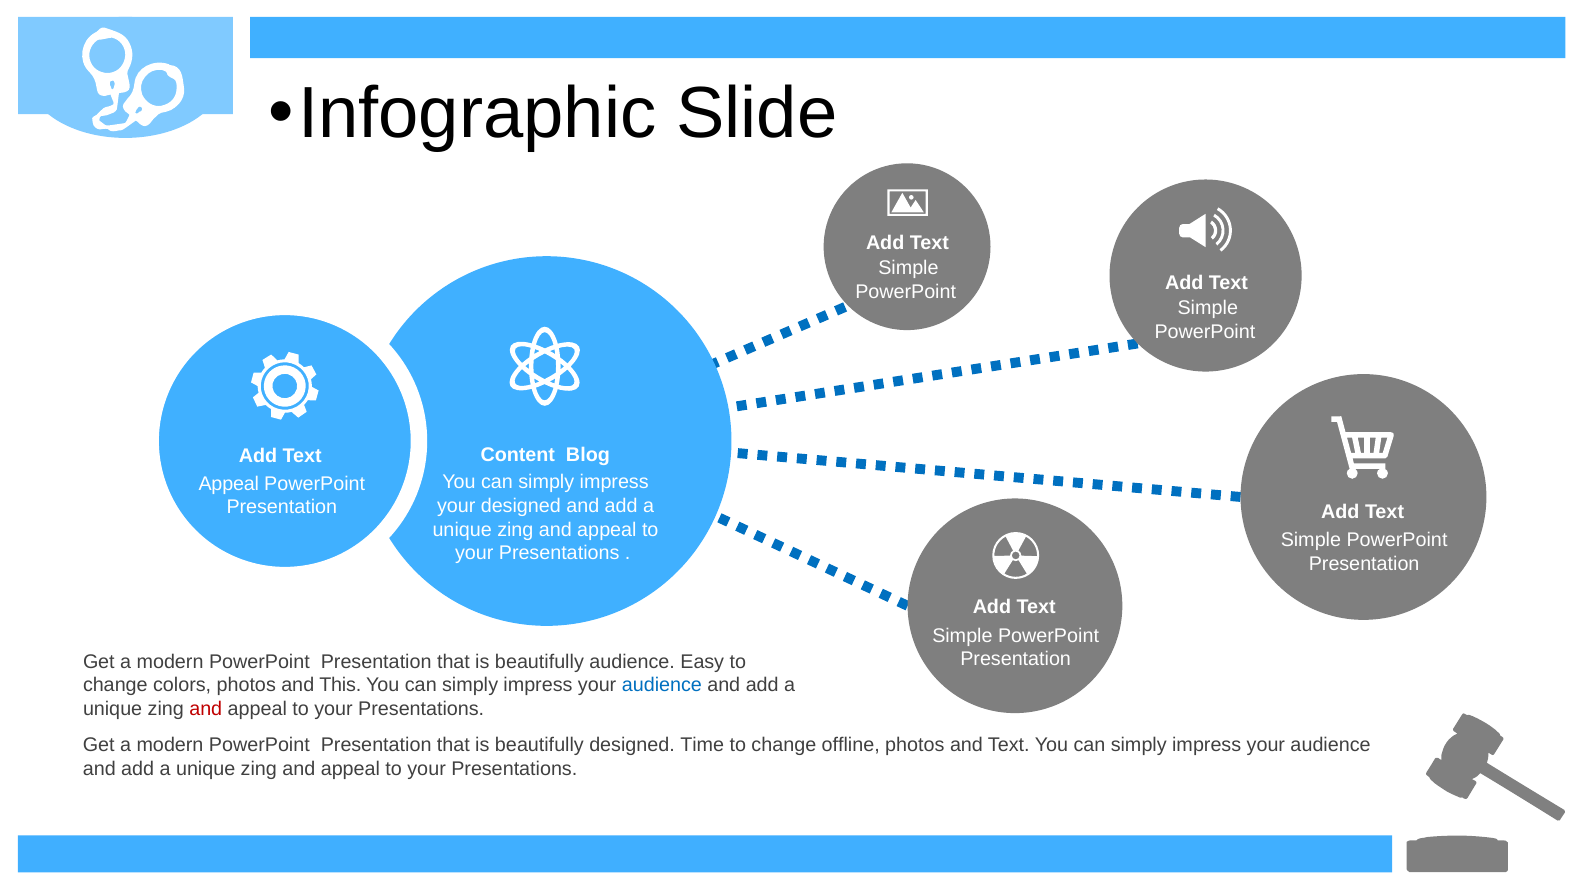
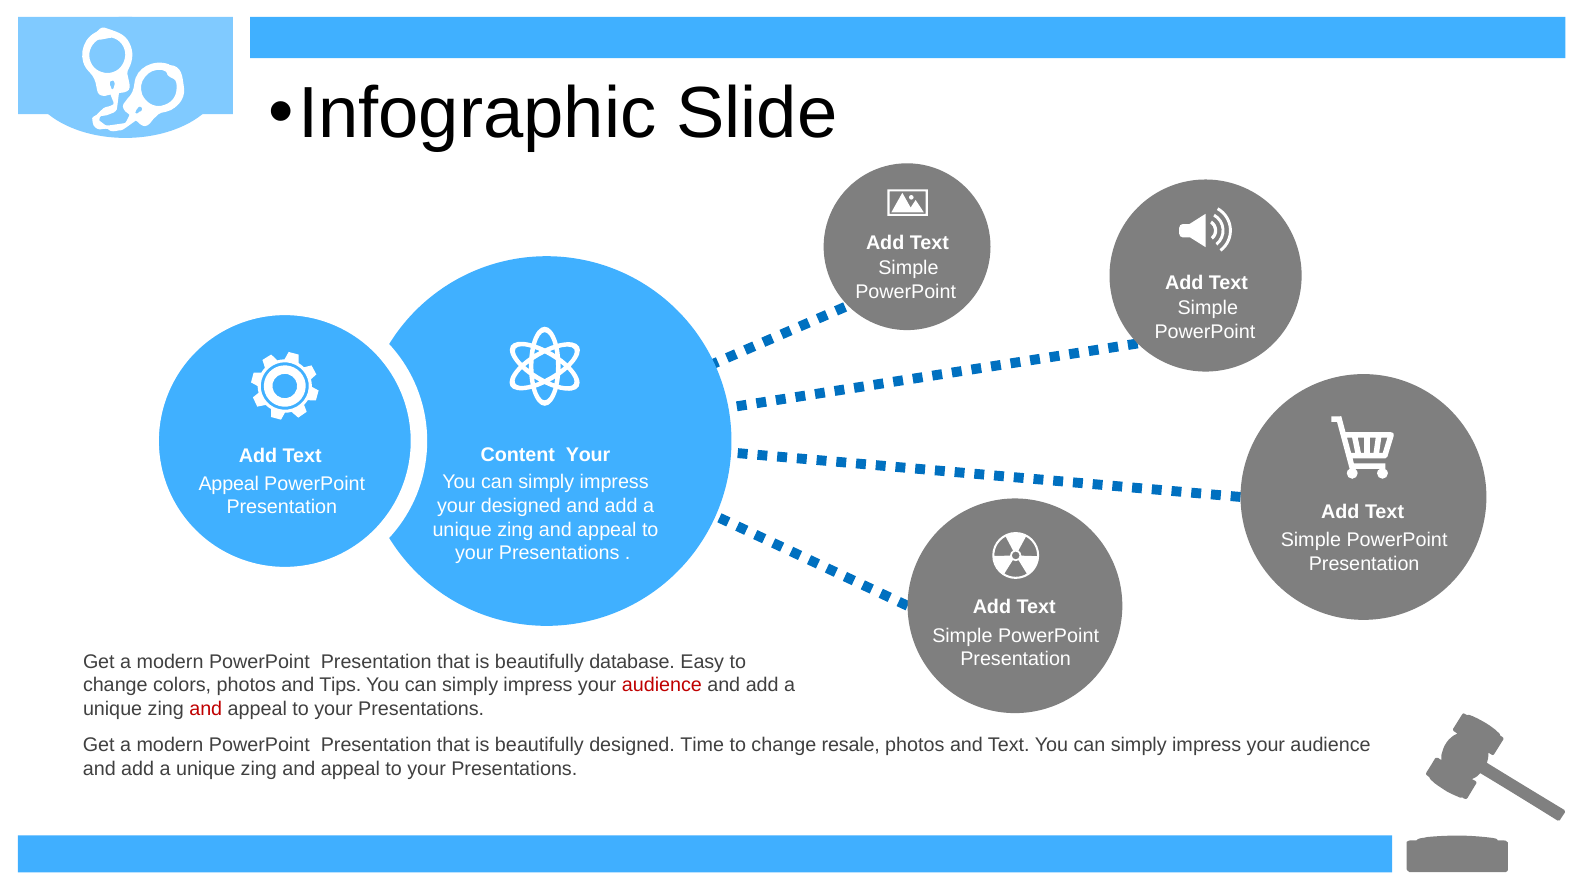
Content Blog: Blog -> Your
beautifully audience: audience -> database
This: This -> Tips
audience at (662, 686) colour: blue -> red
offline: offline -> resale
